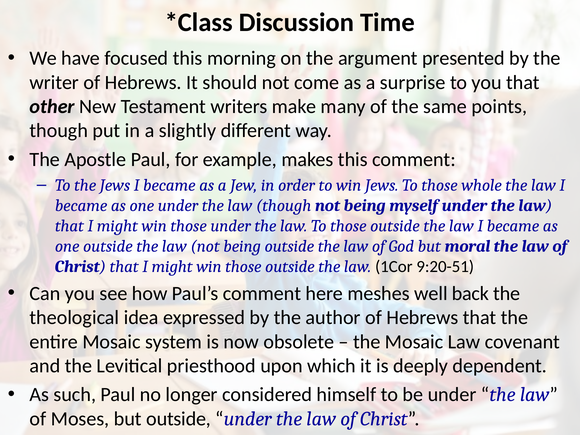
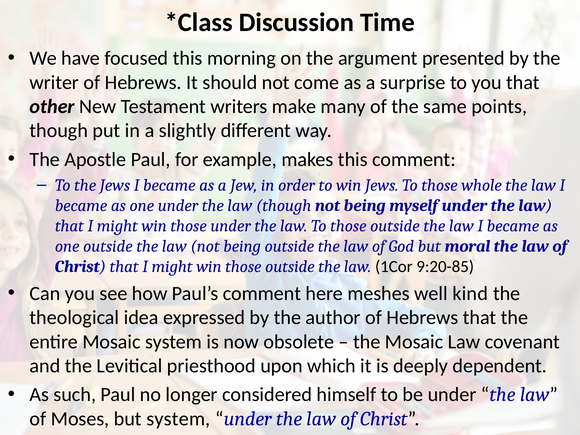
9:20-51: 9:20-51 -> 9:20-85
back: back -> kind
but outside: outside -> system
